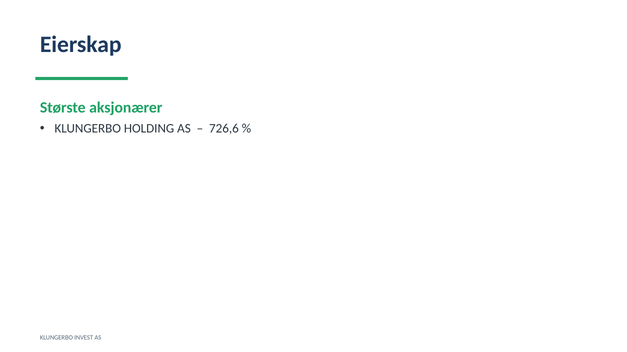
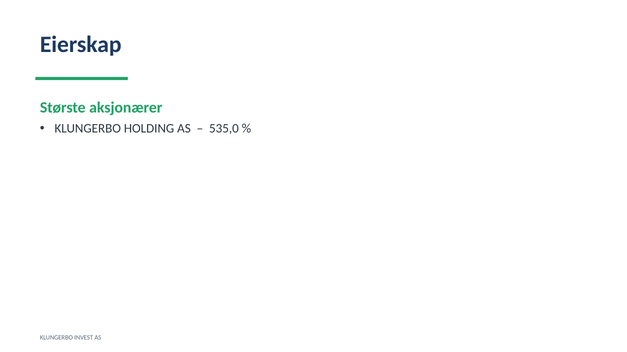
726,6: 726,6 -> 535,0
